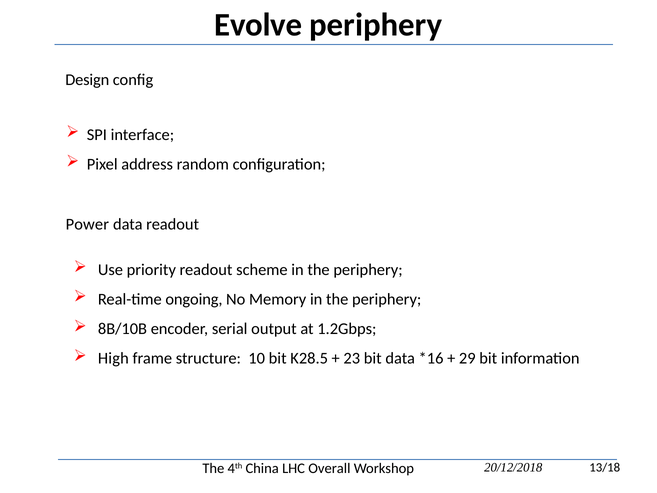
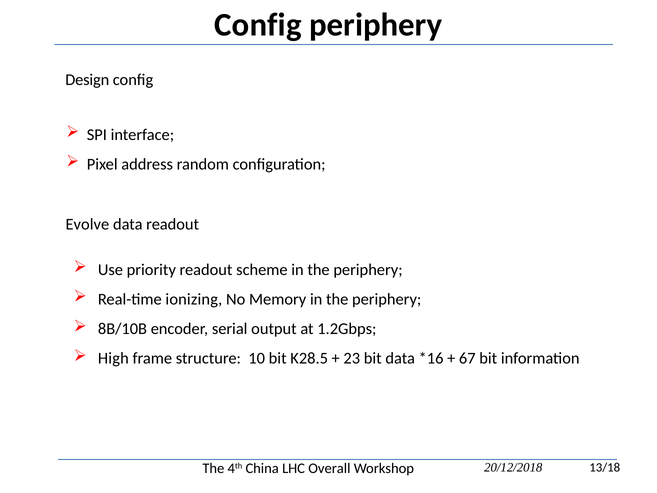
Evolve at (258, 25): Evolve -> Config
Power: Power -> Evolve
ongoing: ongoing -> ionizing
29: 29 -> 67
